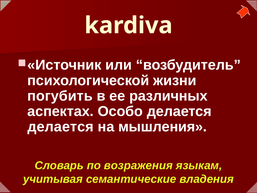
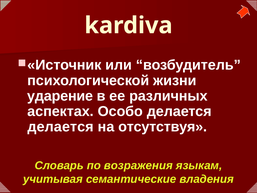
погубить: погубить -> ударение
мышления: мышления -> отсутствуя
